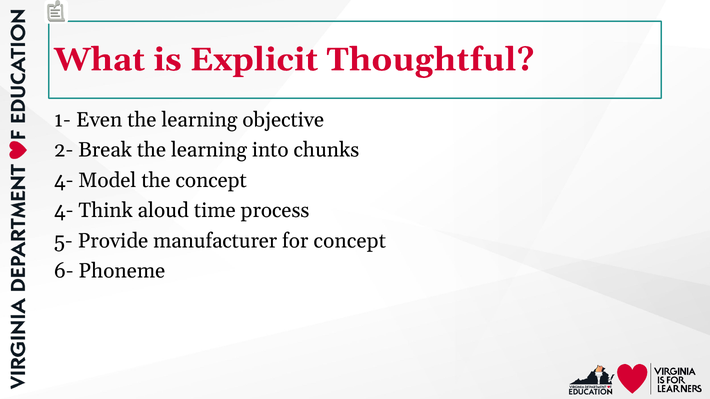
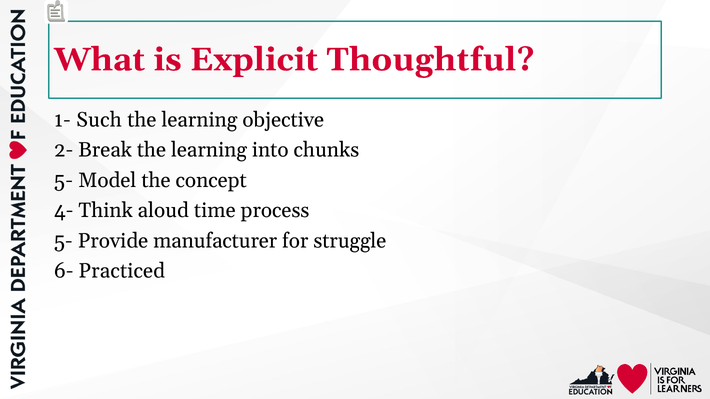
Even: Even -> Such
4- at (64, 181): 4- -> 5-
for concept: concept -> struggle
Phoneme: Phoneme -> Practiced
